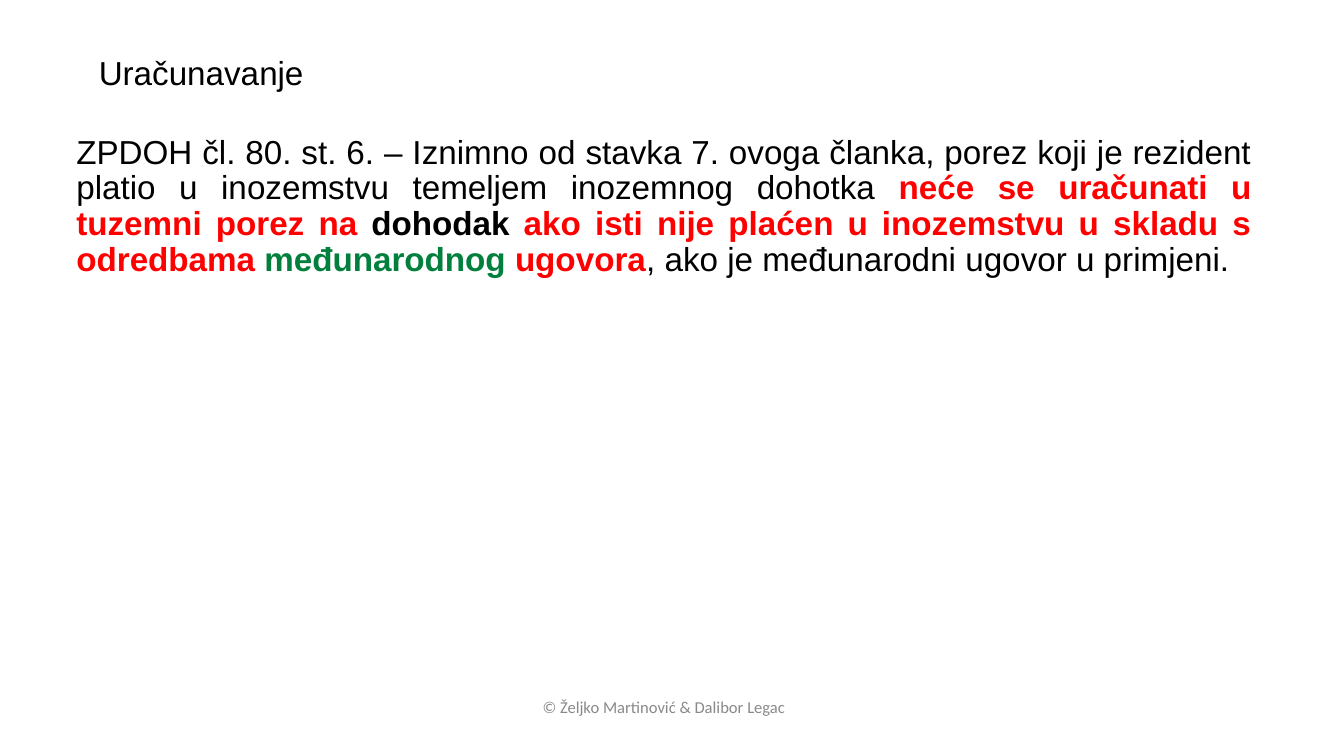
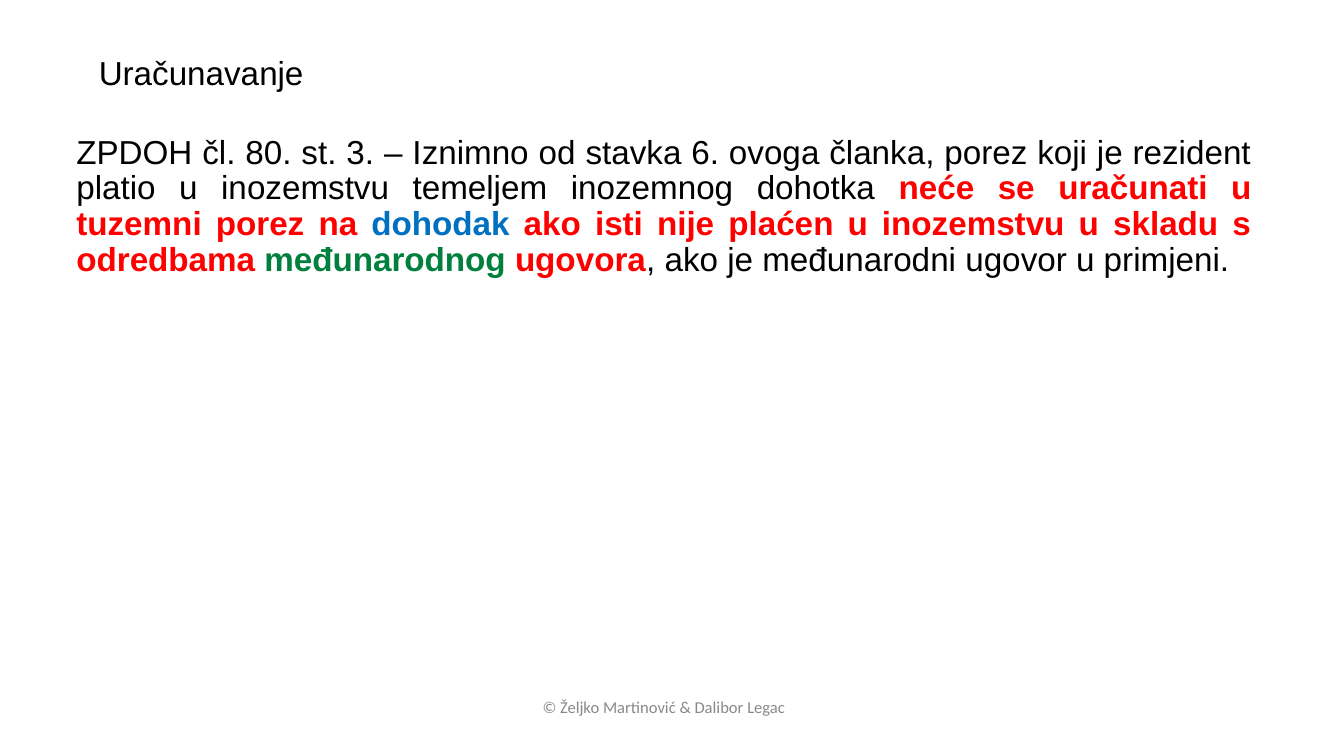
6: 6 -> 3
7: 7 -> 6
dohodak colour: black -> blue
